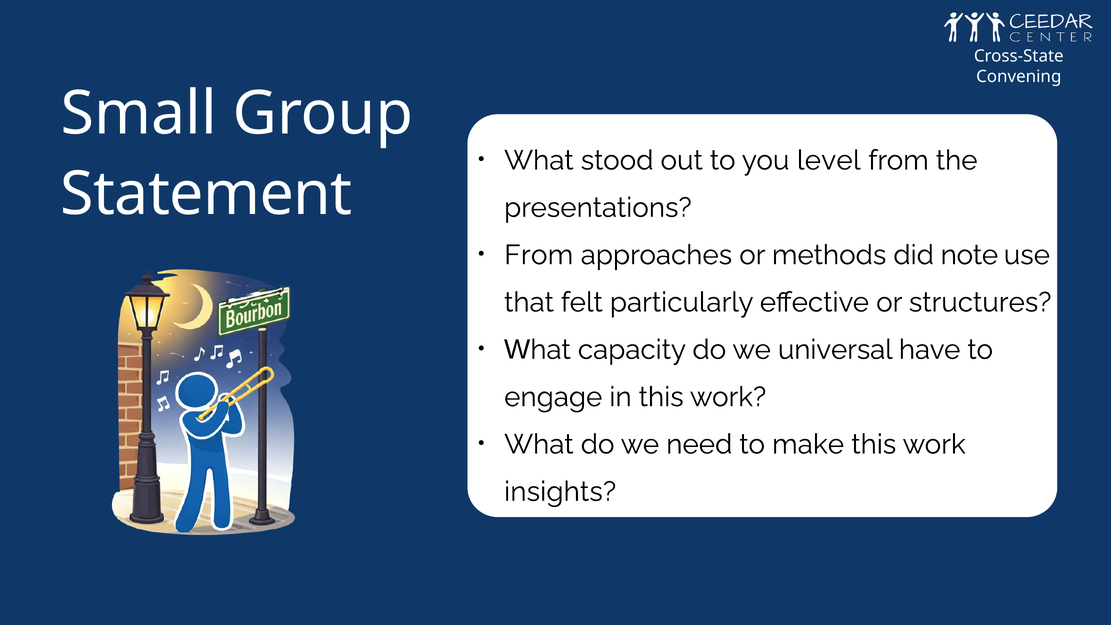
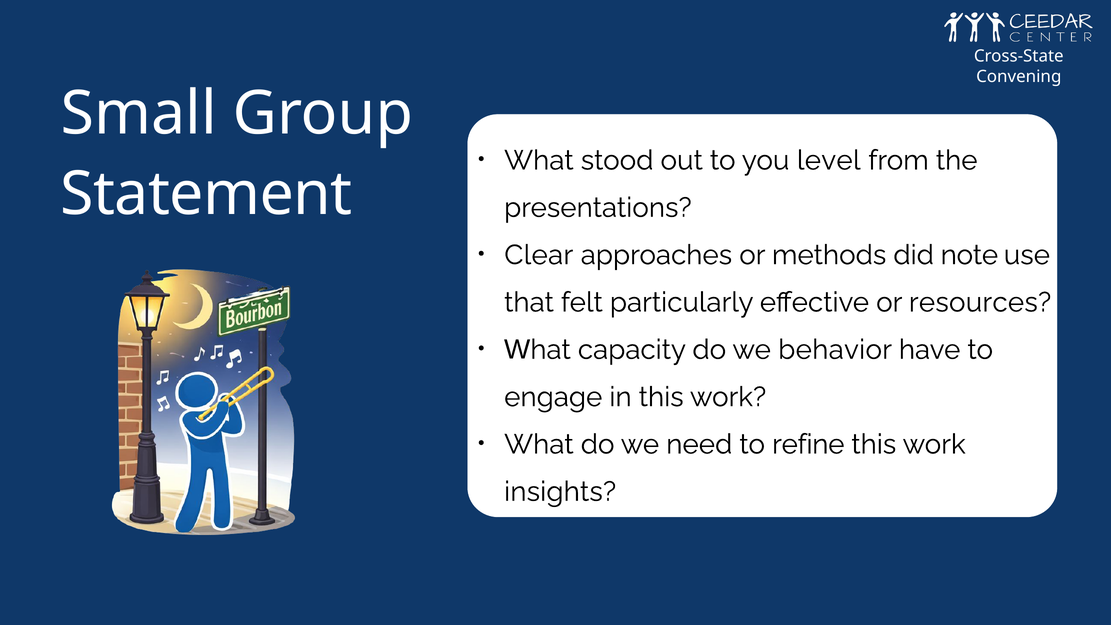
From at (539, 255): From -> Clear
structures: structures -> resources
universal: universal -> behavior
make: make -> refine
